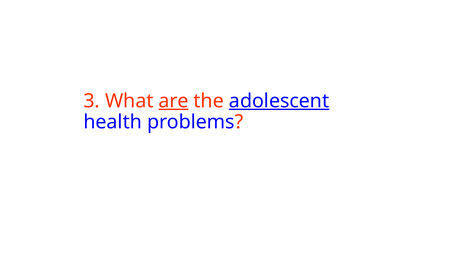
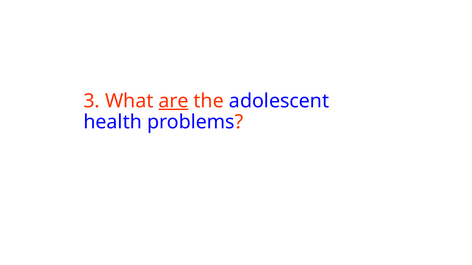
adolescent underline: present -> none
